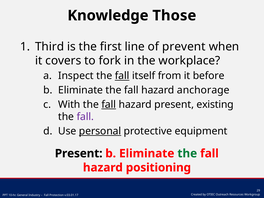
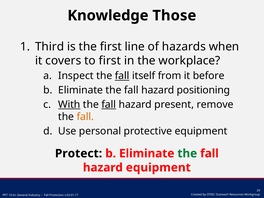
prevent: prevent -> hazards
to fork: fork -> first
anchorage: anchorage -> positioning
With underline: none -> present
existing: existing -> remove
fall at (85, 117) colour: purple -> orange
personal underline: present -> none
Present at (79, 153): Present -> Protect
hazard positioning: positioning -> equipment
